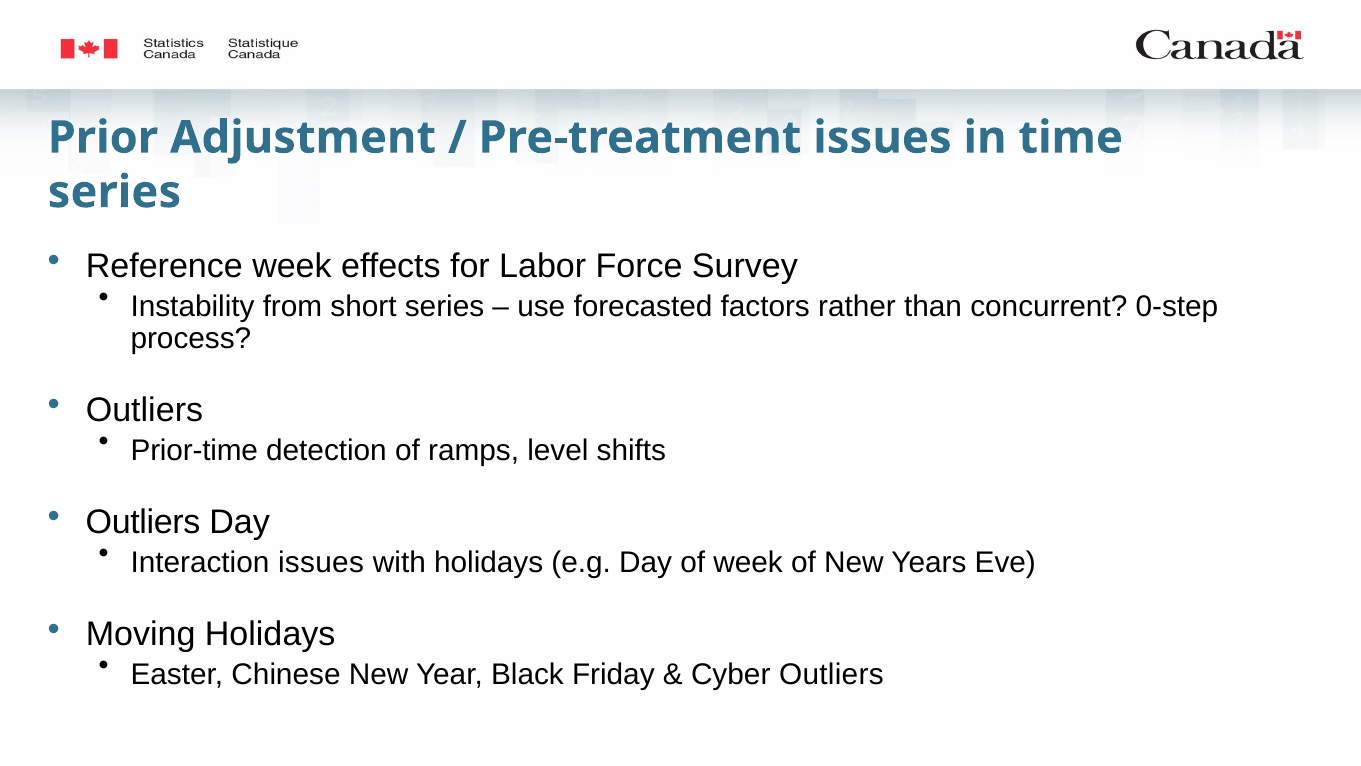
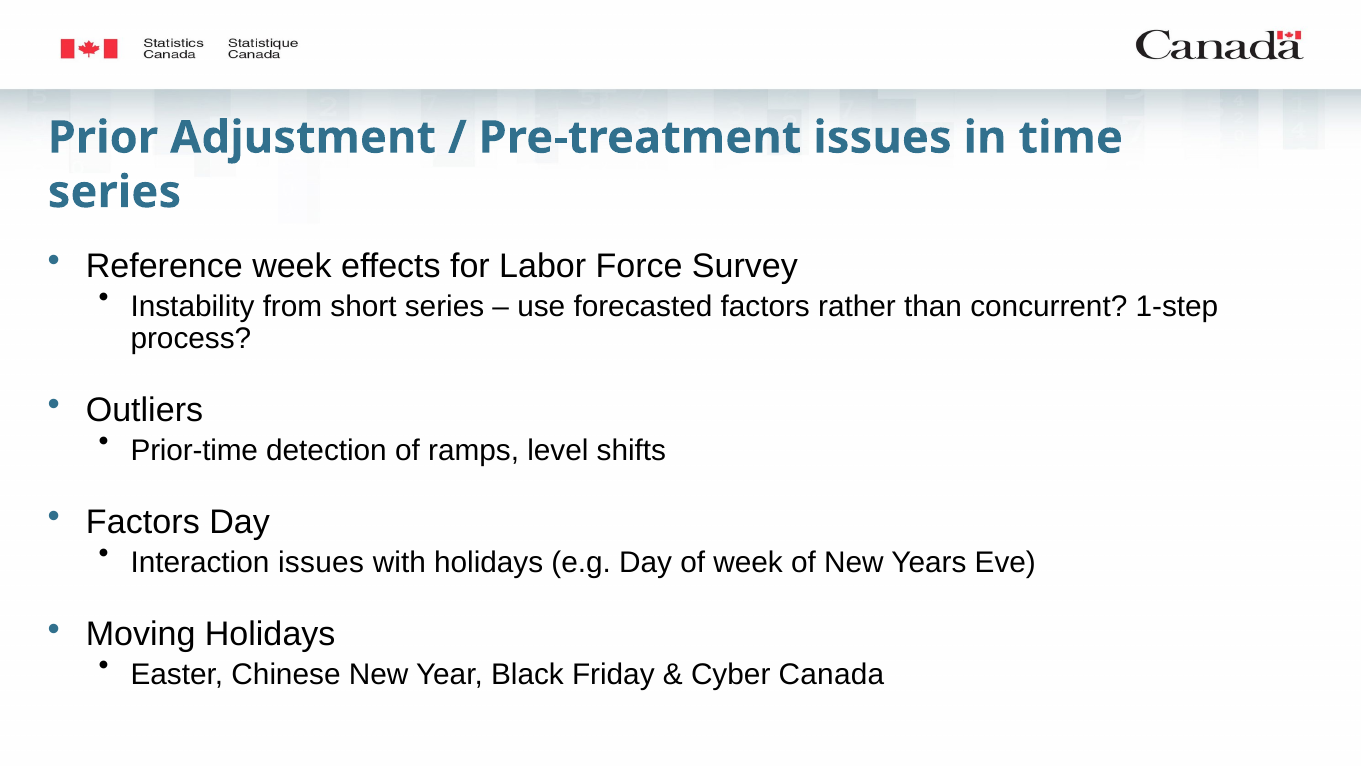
0-step: 0-step -> 1-step
Outliers at (143, 522): Outliers -> Factors
Cyber Outliers: Outliers -> Canada
